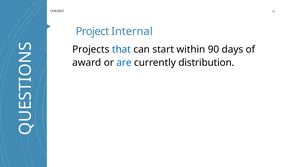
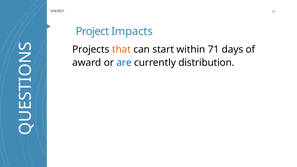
Internal: Internal -> Impacts
that colour: blue -> orange
90: 90 -> 71
